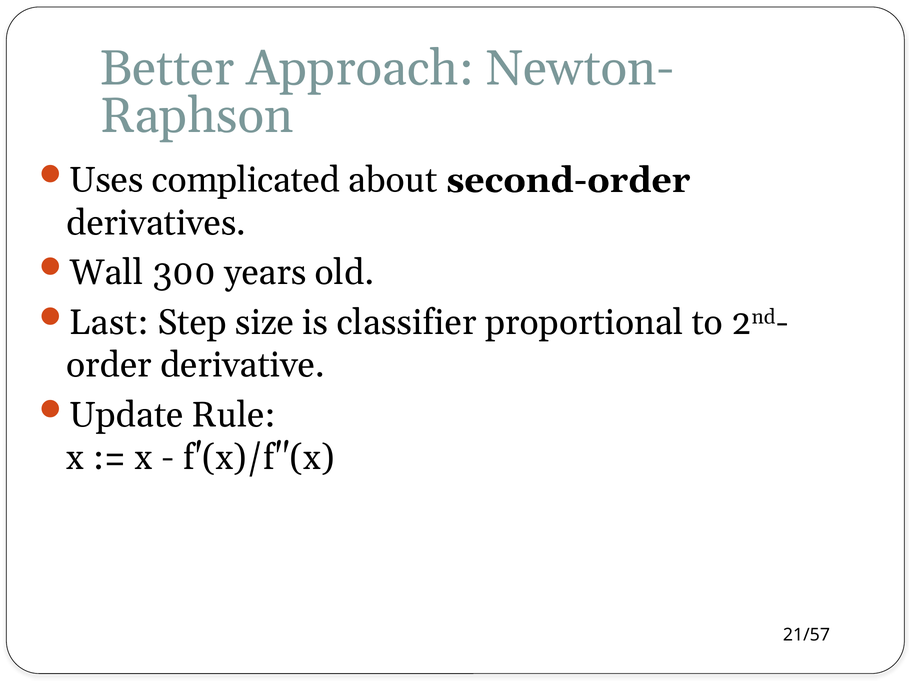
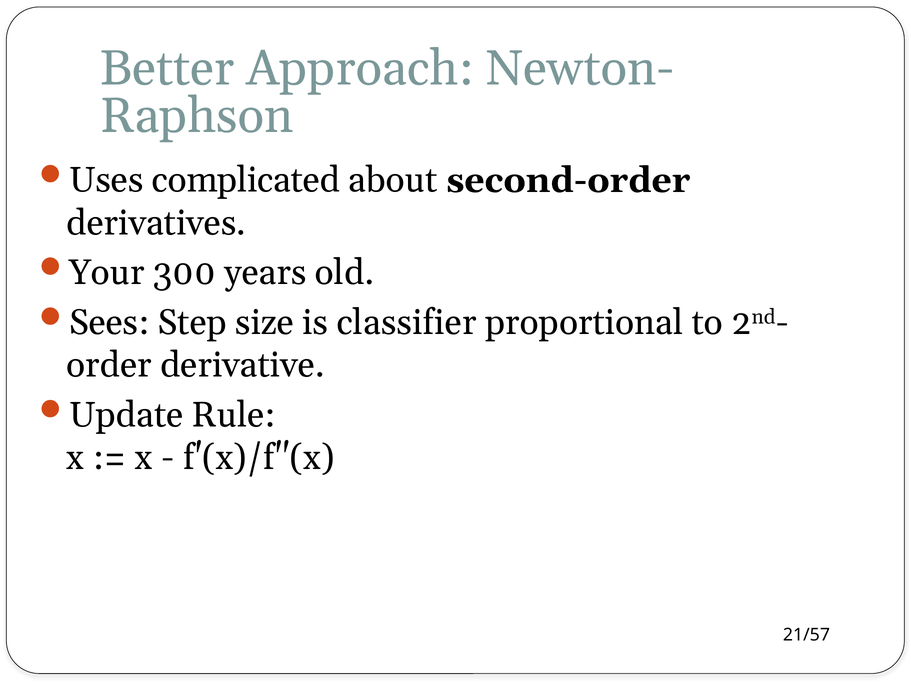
Wall: Wall -> Your
Last: Last -> Sees
